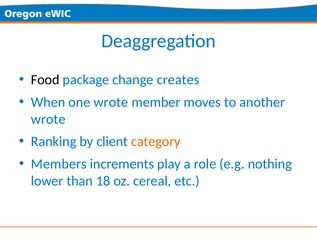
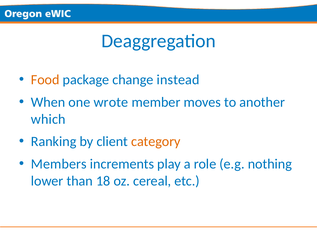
Food colour: black -> orange
creates: creates -> instead
wrote at (48, 119): wrote -> which
